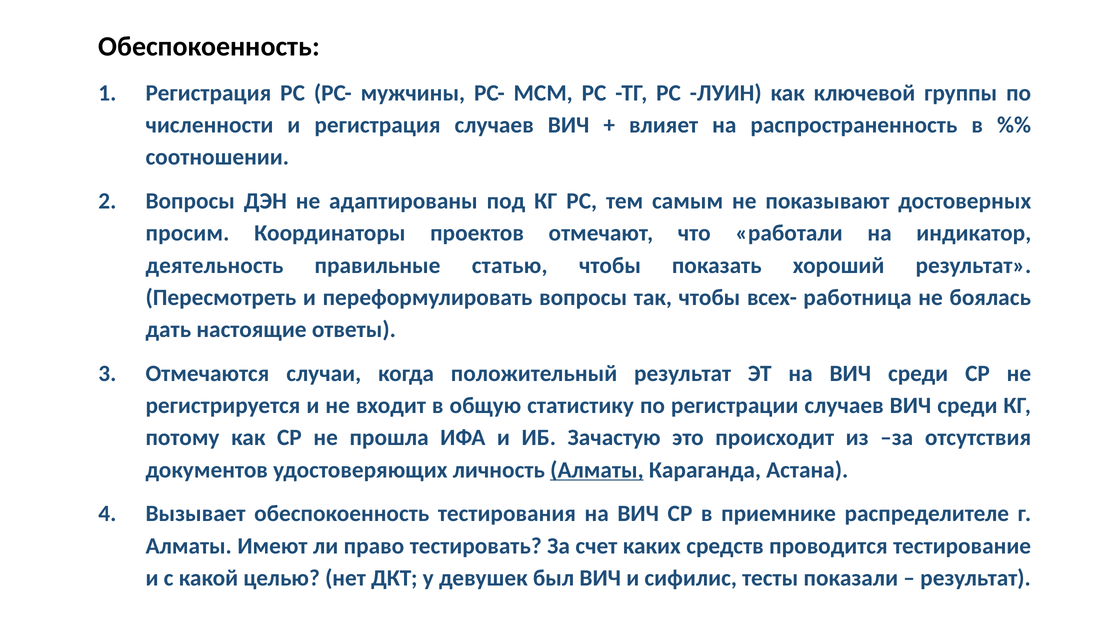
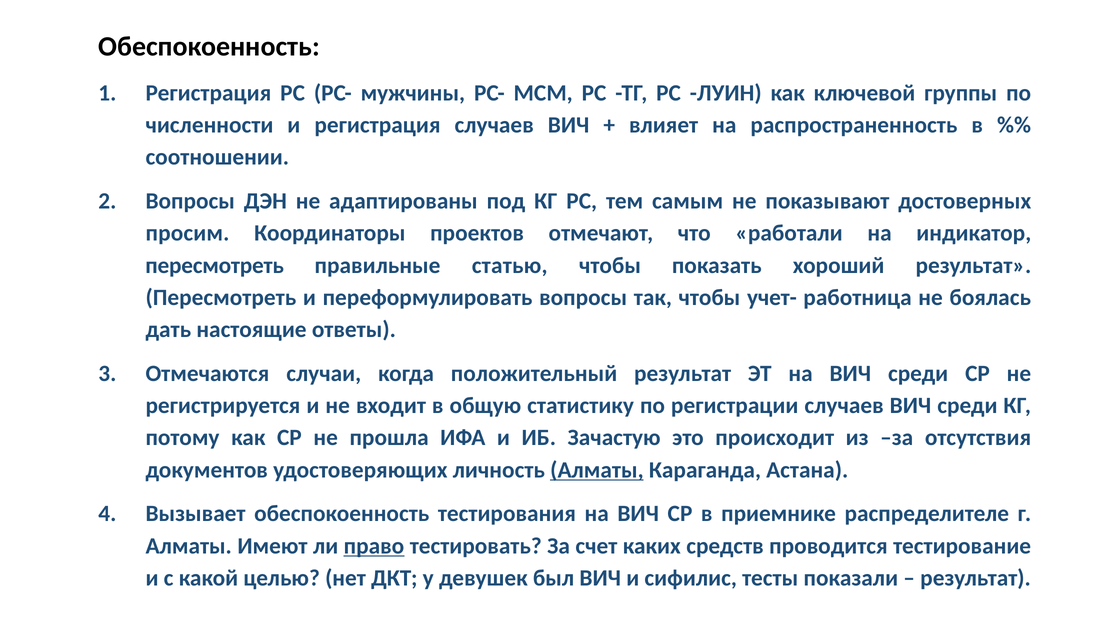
деятельность at (214, 265): деятельность -> пересмотреть
всех-: всех- -> учет-
право underline: none -> present
